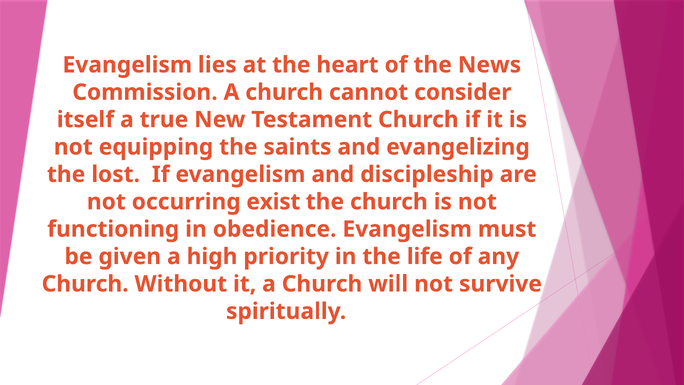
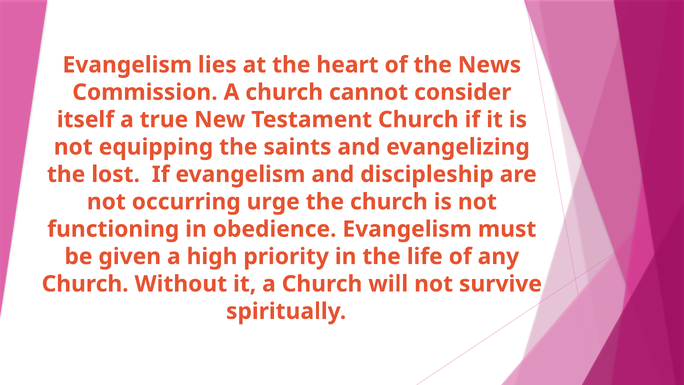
exist: exist -> urge
